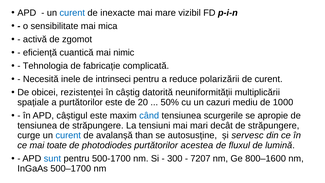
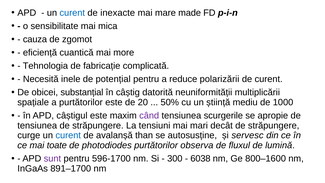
vizibil: vizibil -> made
activă: activă -> cauza
nimic: nimic -> more
intrinseci: intrinseci -> potențial
rezistenței: rezistenței -> substanțial
cazuri: cazuri -> știință
când colour: blue -> purple
acestea: acestea -> observa
sunt colour: blue -> purple
500-1700: 500-1700 -> 596-1700
7207: 7207 -> 6038
500–1700: 500–1700 -> 891–1700
